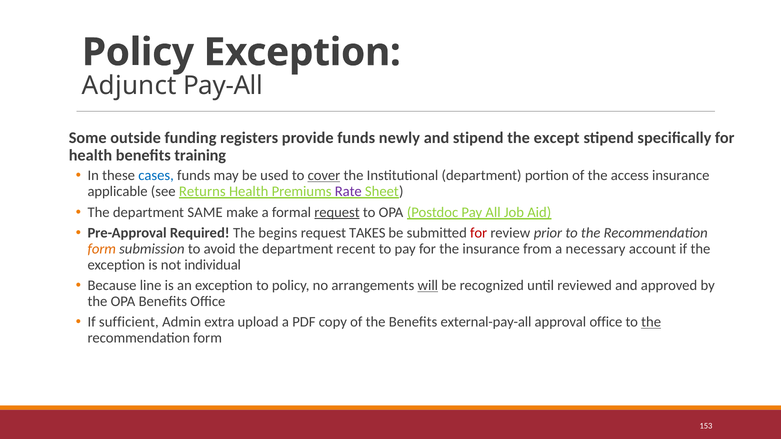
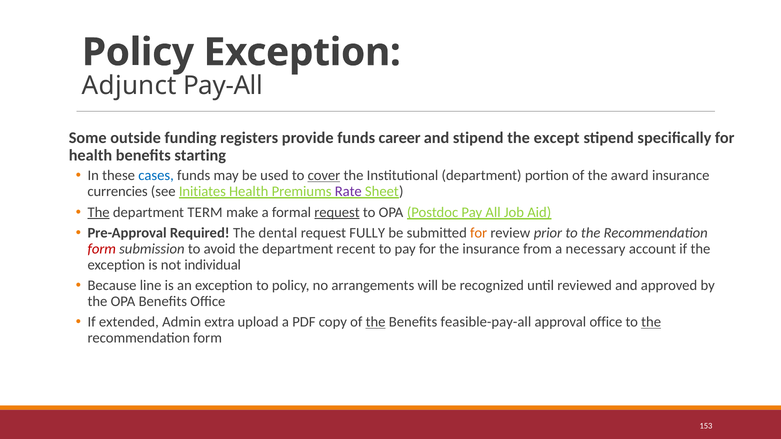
newly: newly -> career
training: training -> starting
access: access -> award
applicable: applicable -> currencies
Returns: Returns -> Initiates
The at (99, 213) underline: none -> present
SAME: SAME -> TERM
begins: begins -> dental
TAKES: TAKES -> FULLY
for at (479, 233) colour: red -> orange
form at (102, 249) colour: orange -> red
will underline: present -> none
sufficient: sufficient -> extended
the at (376, 322) underline: none -> present
external-pay-all: external-pay-all -> feasible-pay-all
